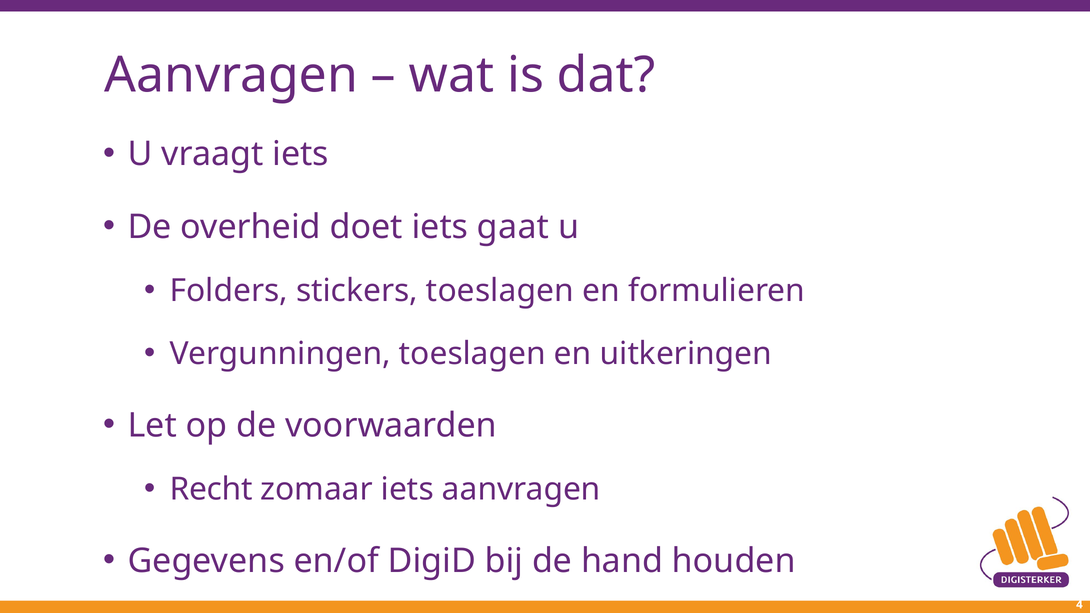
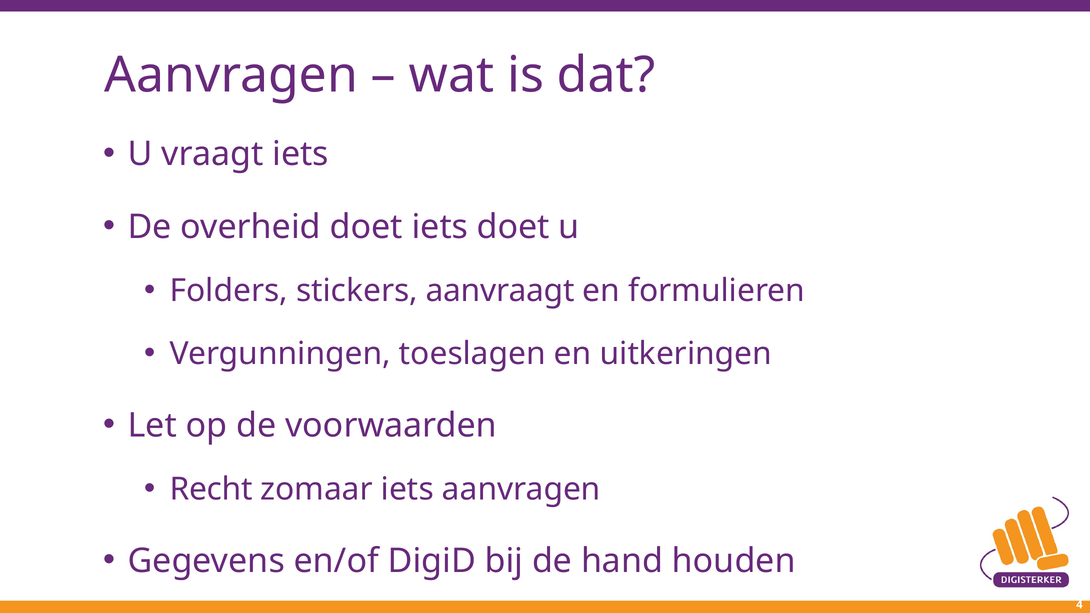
iets gaat: gaat -> doet
stickers toeslagen: toeslagen -> aanvraagt
